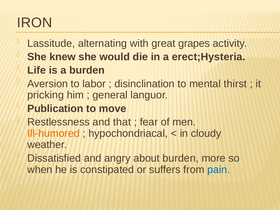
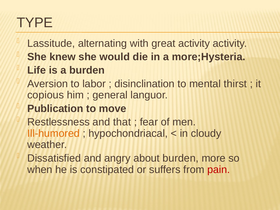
IRON: IRON -> TYPE
great grapes: grapes -> activity
erect;Hysteria: erect;Hysteria -> more;Hysteria
pricking: pricking -> copious
pain colour: blue -> red
